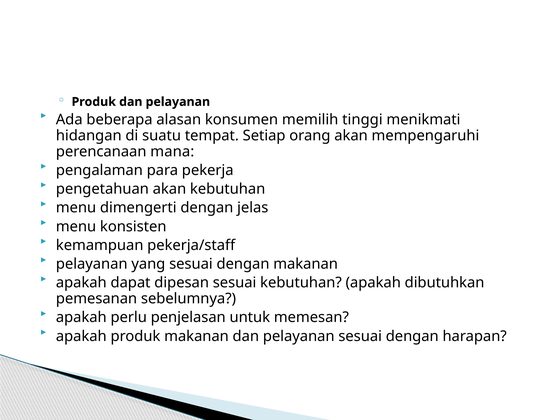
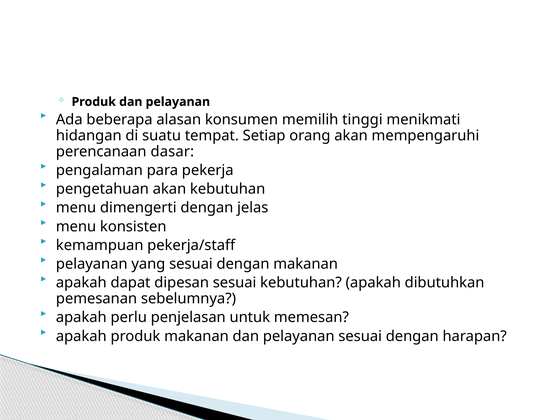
mana: mana -> dasar
